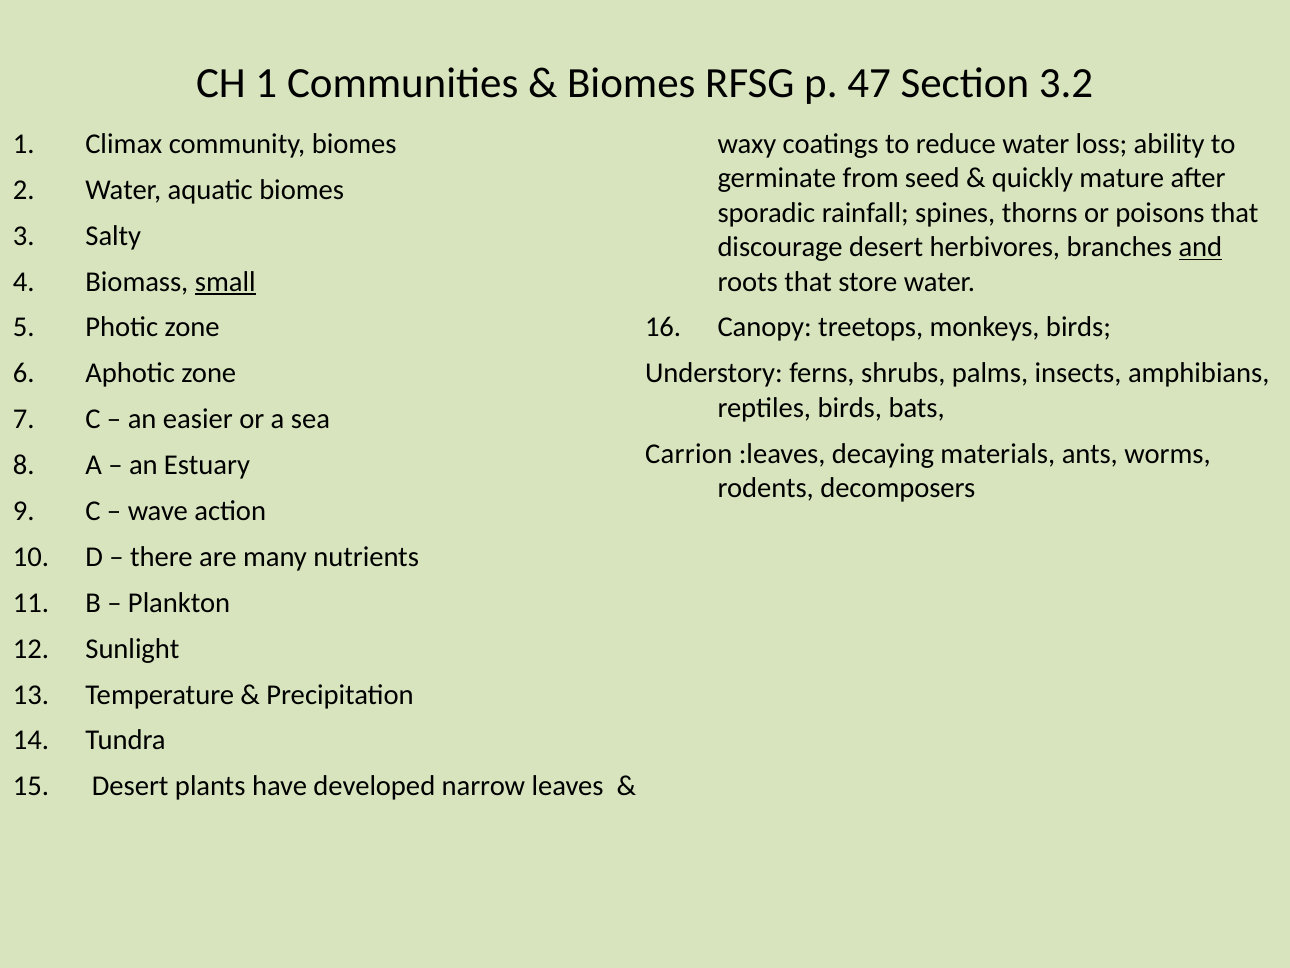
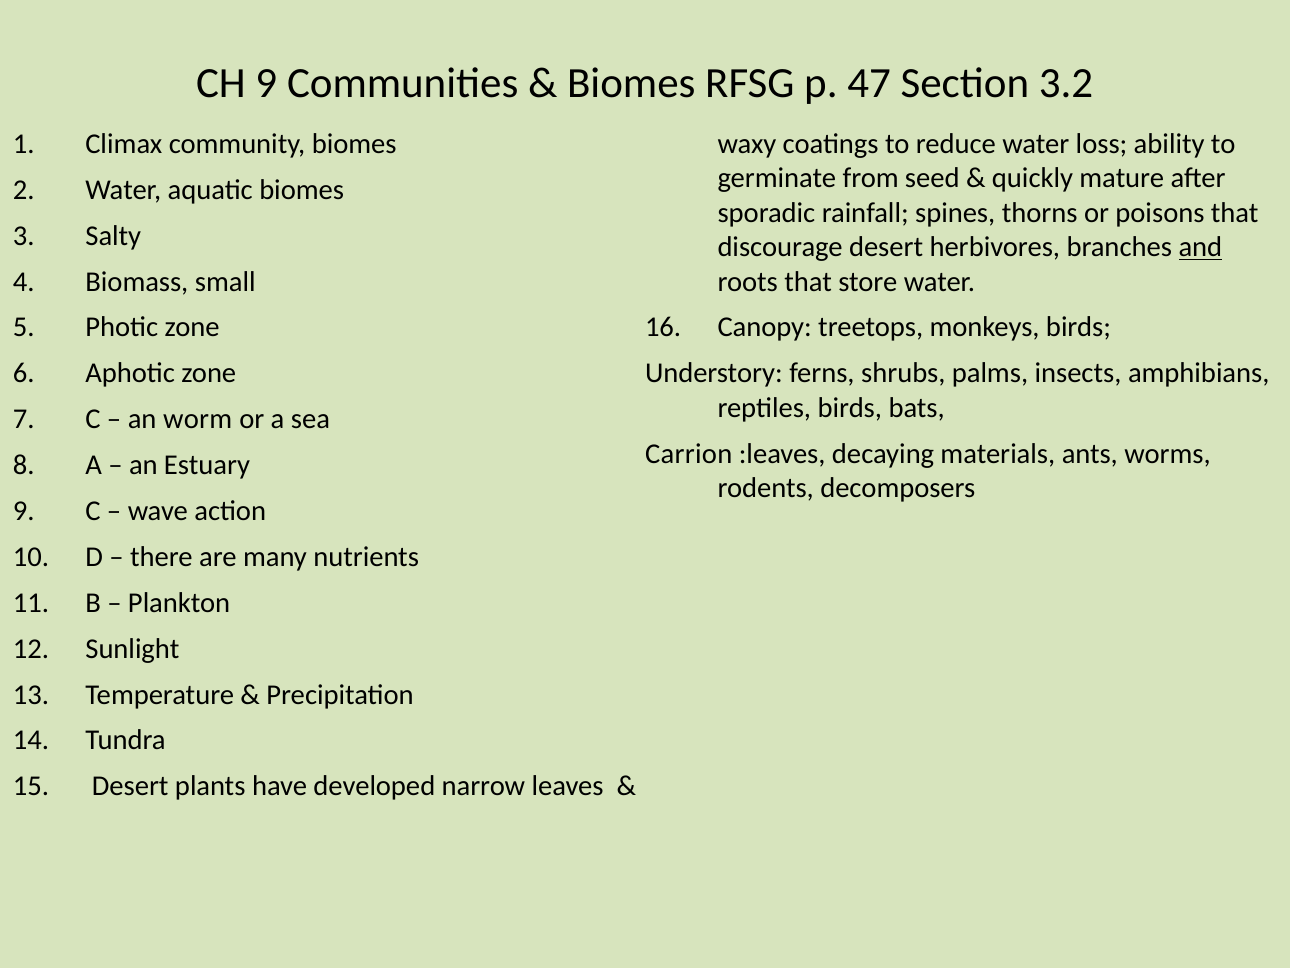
CH 1: 1 -> 9
small underline: present -> none
easier: easier -> worm
